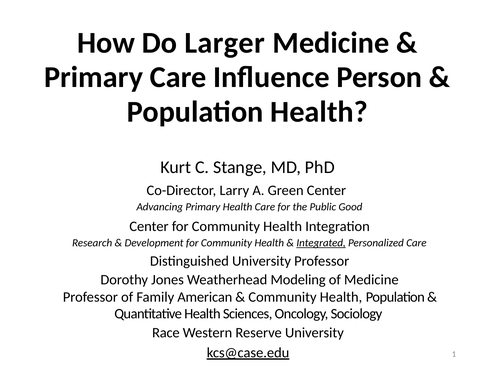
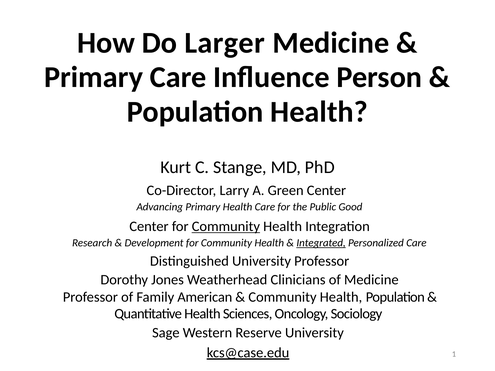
Community at (226, 227) underline: none -> present
Modeling: Modeling -> Clinicians
Race: Race -> Sage
